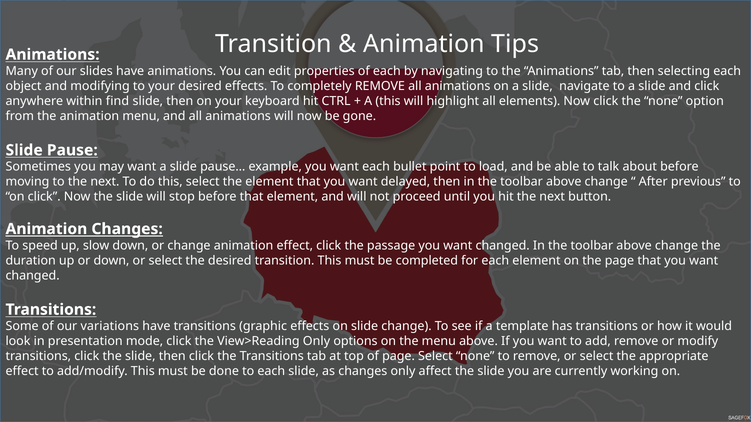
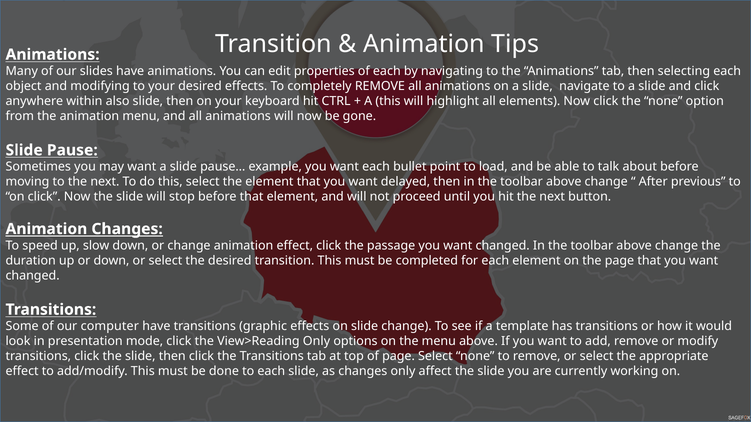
find: find -> also
variations: variations -> computer
